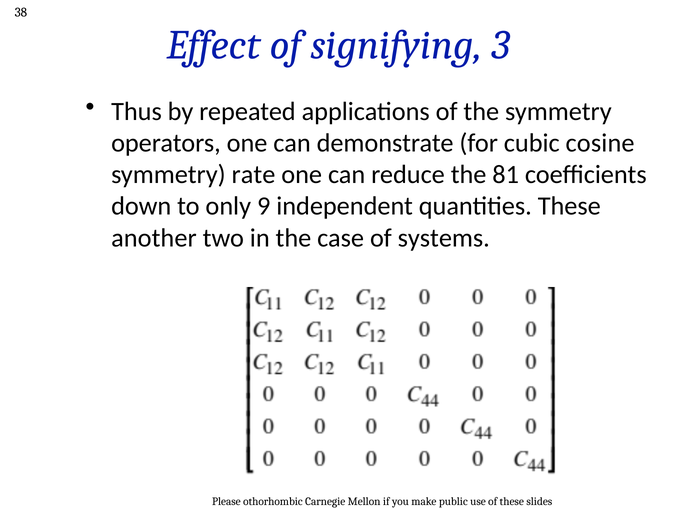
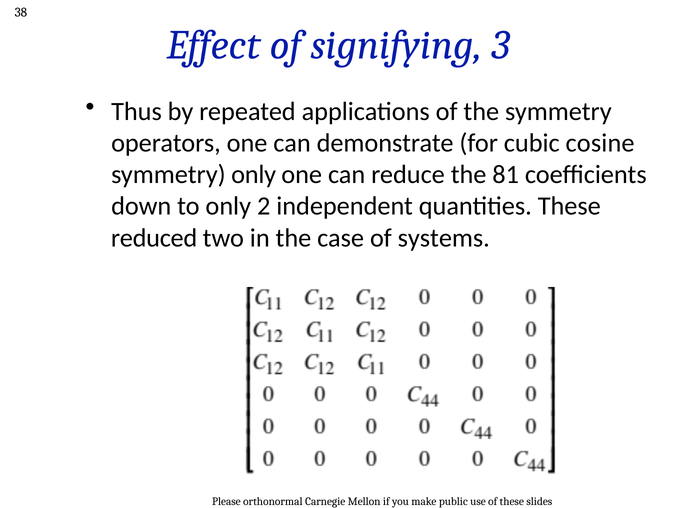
symmetry rate: rate -> only
9: 9 -> 2
another: another -> reduced
othorhombic: othorhombic -> orthonormal
